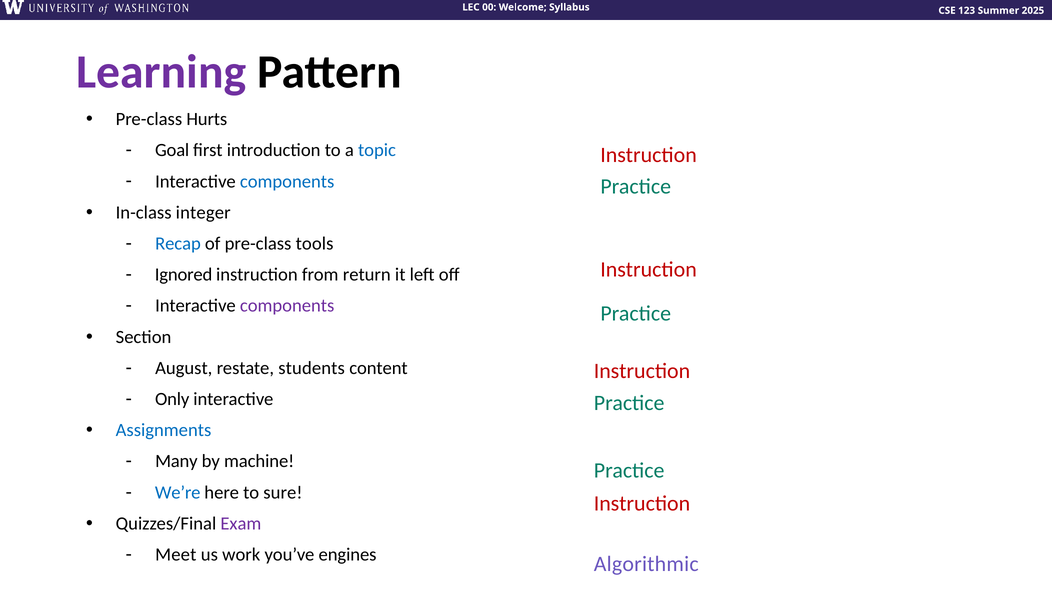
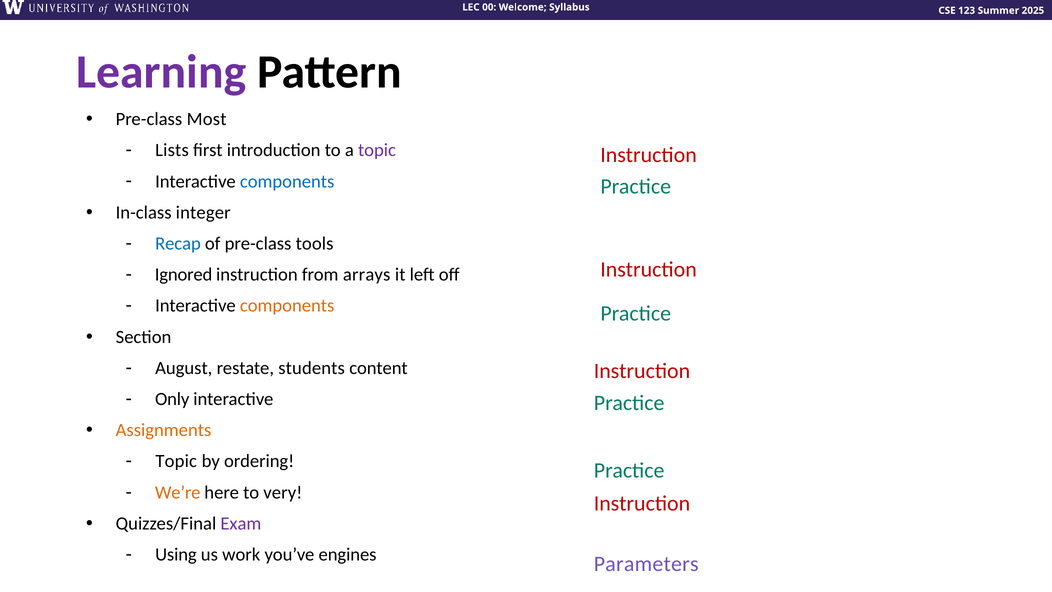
Hurts: Hurts -> Most
Goal: Goal -> Lists
topic at (377, 150) colour: blue -> purple
return: return -> arrays
components at (287, 306) colour: purple -> orange
Assignments colour: blue -> orange
Many at (176, 461): Many -> Topic
machine: machine -> ordering
We’re colour: blue -> orange
sure: sure -> very
Meet: Meet -> Using
Algorithmic: Algorithmic -> Parameters
